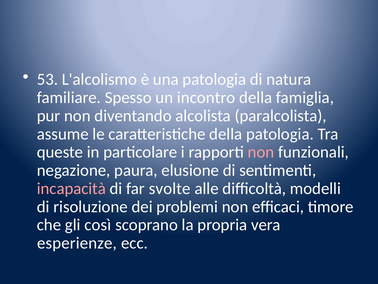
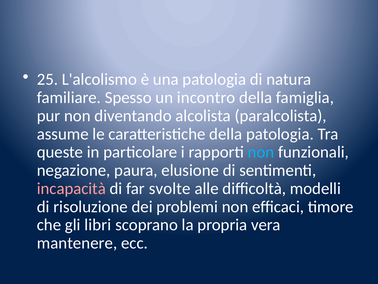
53: 53 -> 25
non at (261, 152) colour: pink -> light blue
così: così -> libri
esperienze: esperienze -> mantenere
